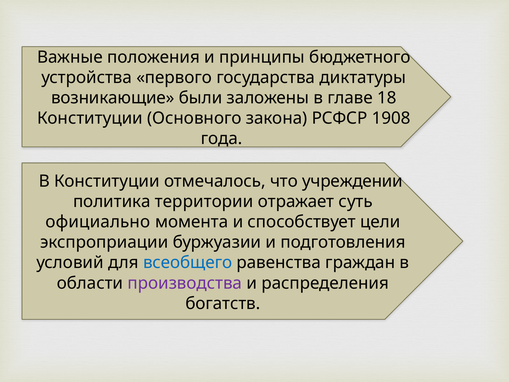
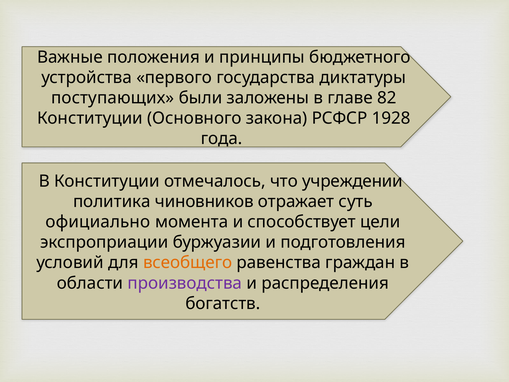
возникающие: возникающие -> поступающих
18: 18 -> 82
1908: 1908 -> 1928
территории: территории -> чиновников
всеобщего colour: blue -> orange
